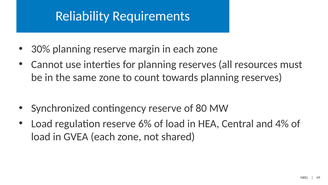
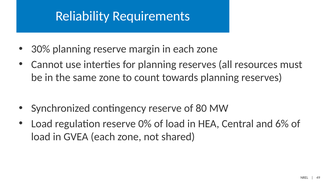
6%: 6% -> 0%
4%: 4% -> 6%
